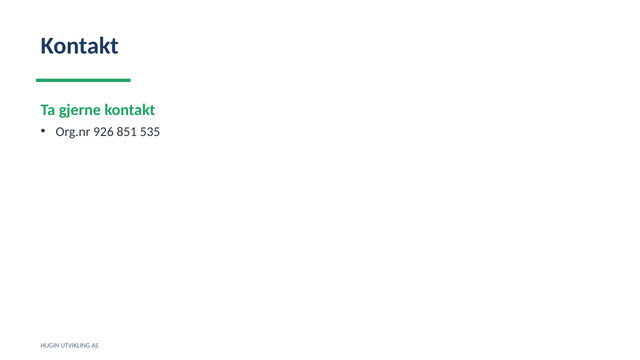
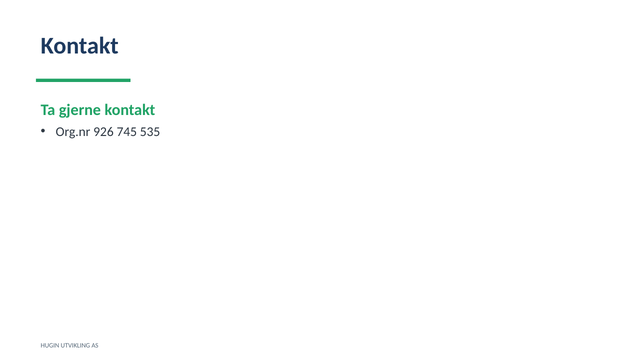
851: 851 -> 745
